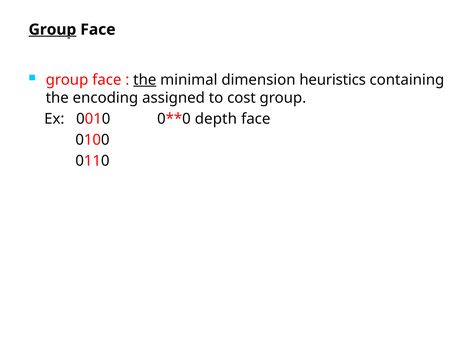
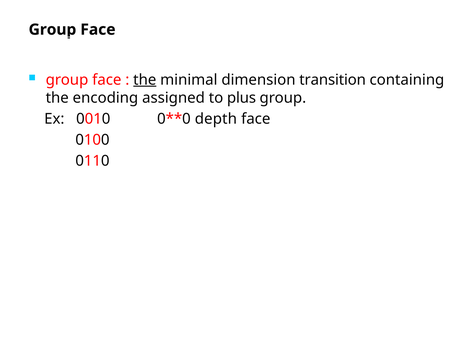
Group at (52, 30) underline: present -> none
heuristics: heuristics -> transition
cost: cost -> plus
